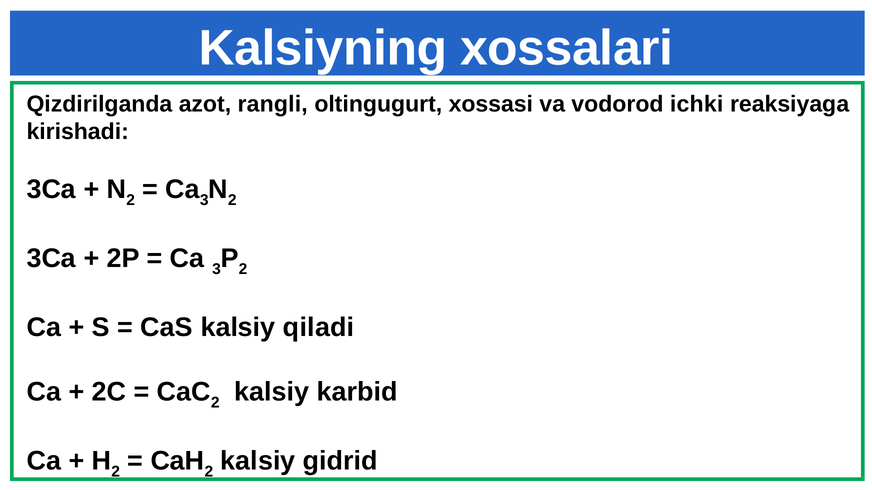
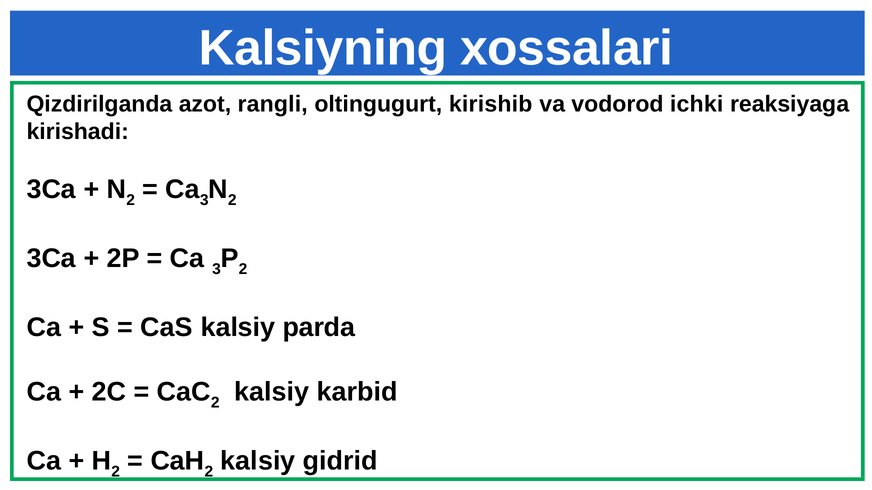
xossasi: xossasi -> kirishib
qiladi: qiladi -> parda
